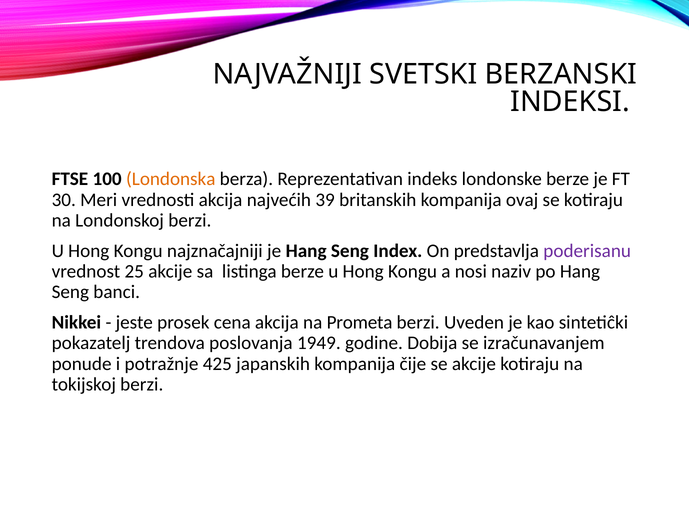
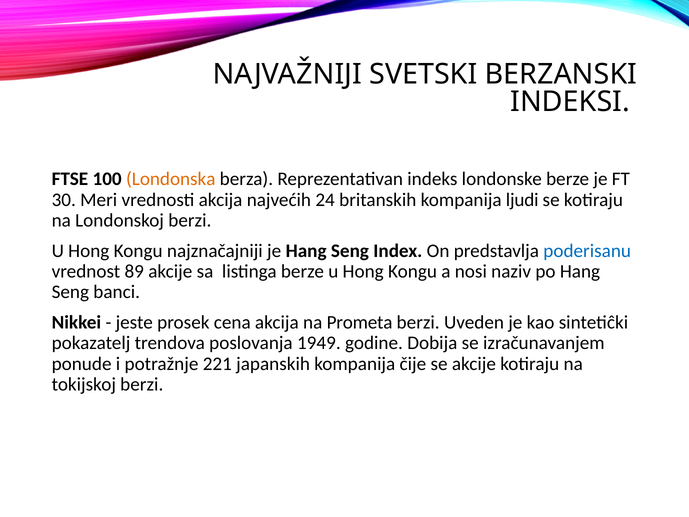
39: 39 -> 24
ovaj: ovaj -> ljudi
poderisanu colour: purple -> blue
25: 25 -> 89
425: 425 -> 221
